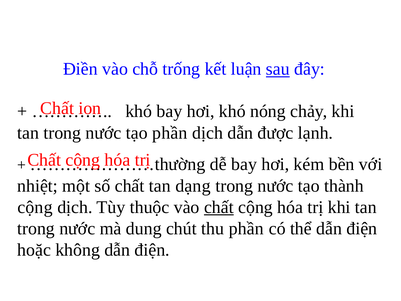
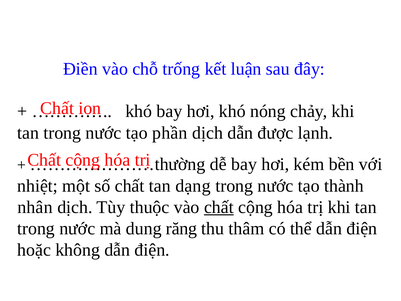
sau underline: present -> none
cộng at (35, 207): cộng -> nhân
chút: chút -> răng
thu phần: phần -> thâm
